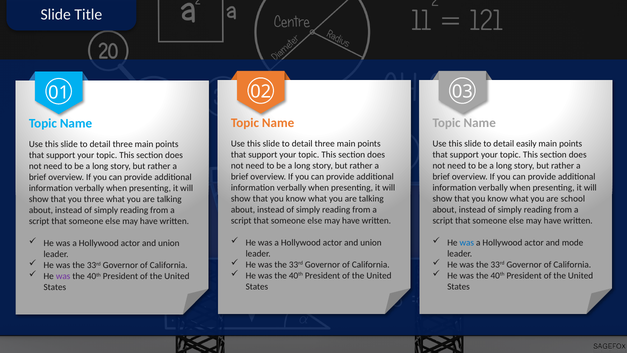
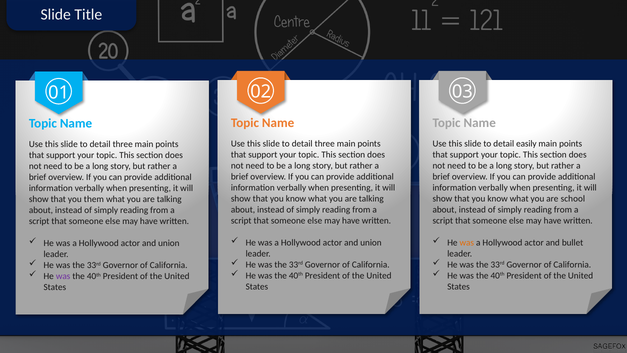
you three: three -> them
was at (467, 242) colour: blue -> orange
mode: mode -> bullet
